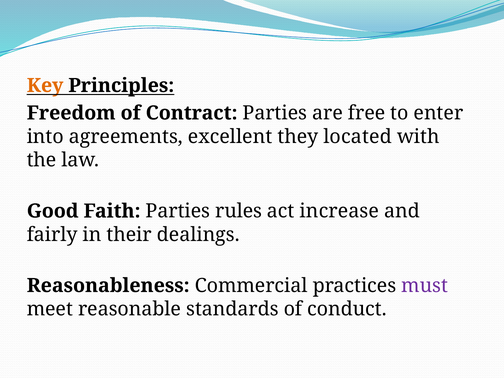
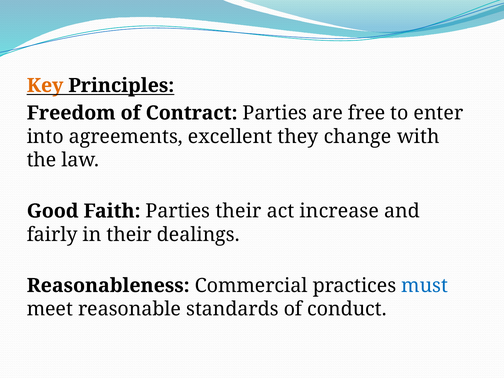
located: located -> change
Parties rules: rules -> their
must colour: purple -> blue
